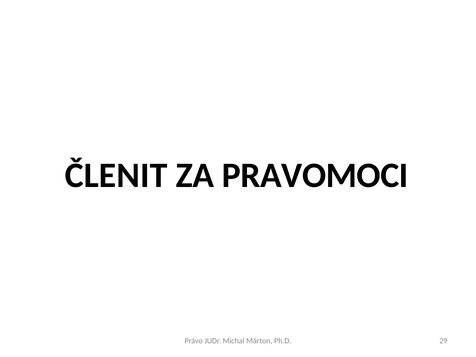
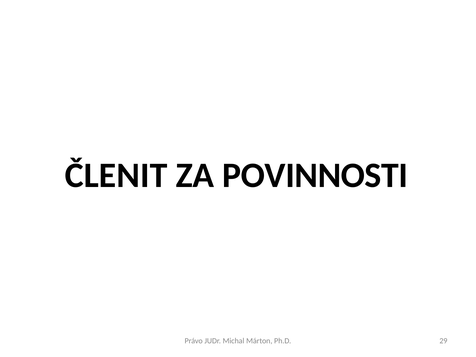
PRAVOMOCI: PRAVOMOCI -> POVINNOSTI
